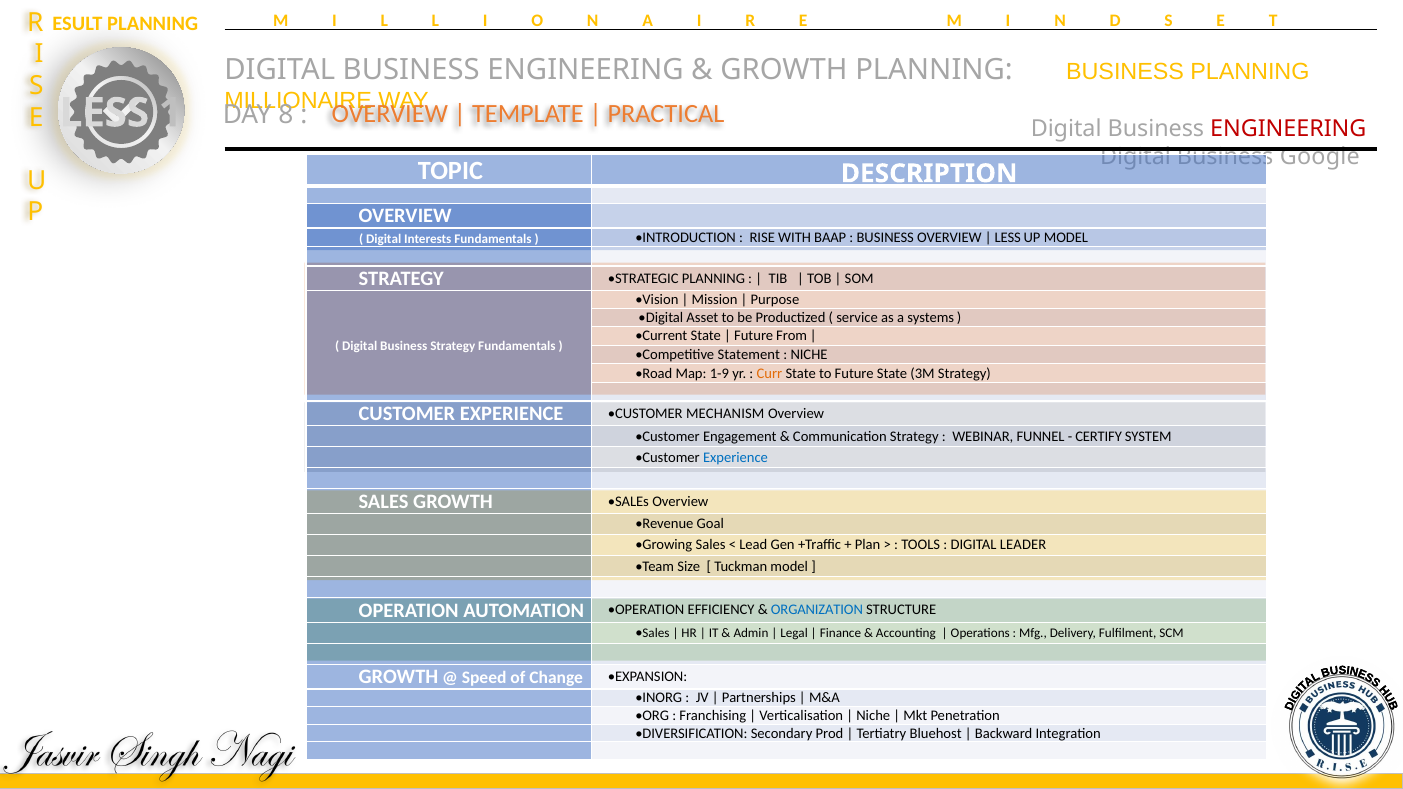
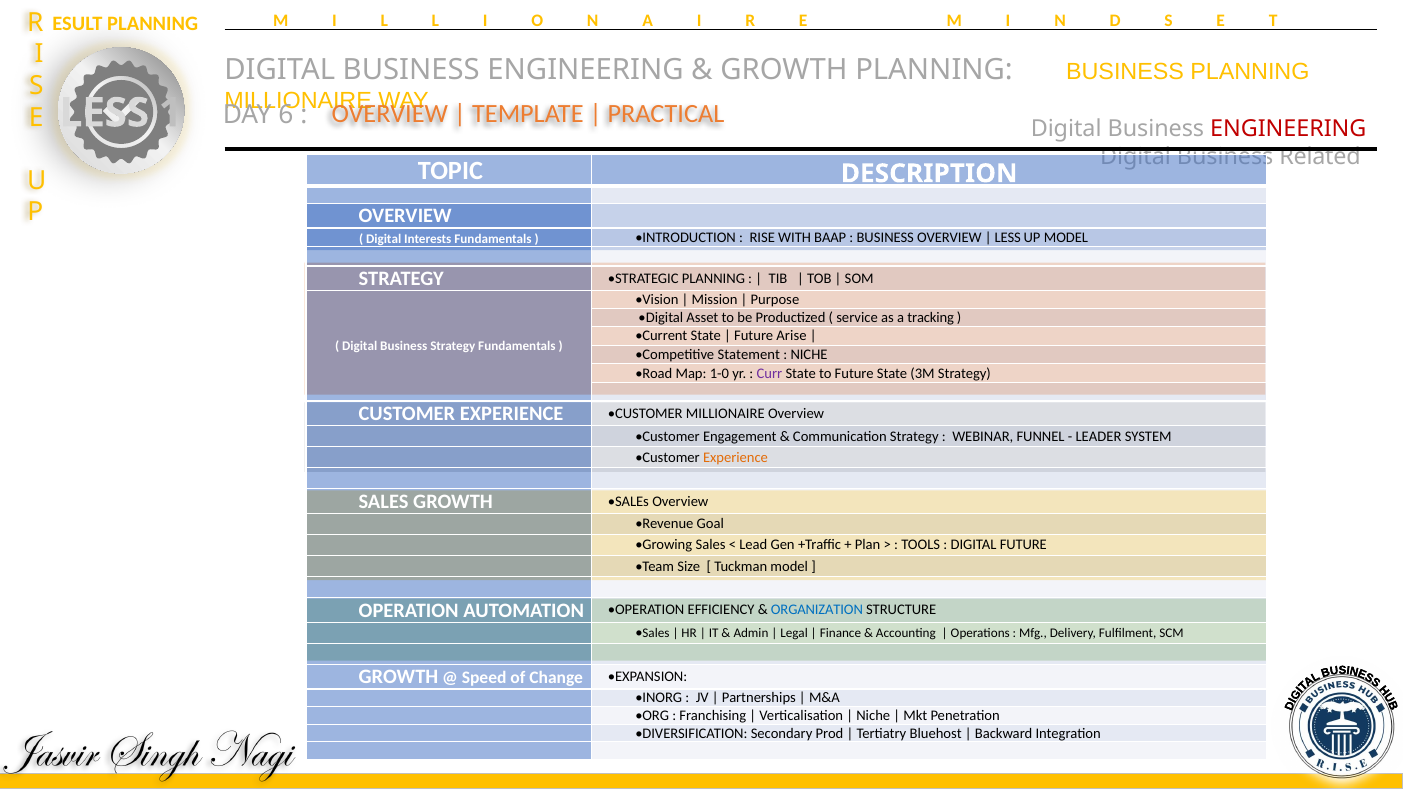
8: 8 -> 6
Google: Google -> Related
systems: systems -> tracking
From: From -> Arise
1-9: 1-9 -> 1-0
Curr colour: orange -> purple
CUSTOMER MECHANISM: MECHANISM -> MILLIONAIRE
CERTIFY: CERTIFY -> LEADER
Experience at (736, 457) colour: blue -> orange
DIGITAL LEADER: LEADER -> FUTURE
